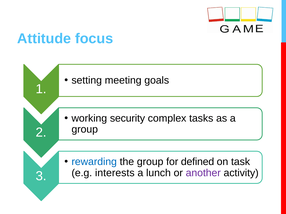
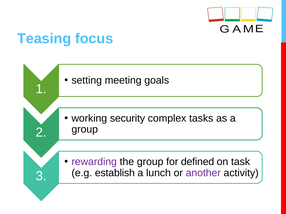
Attitude: Attitude -> Teasing
rewarding colour: blue -> purple
interests: interests -> establish
